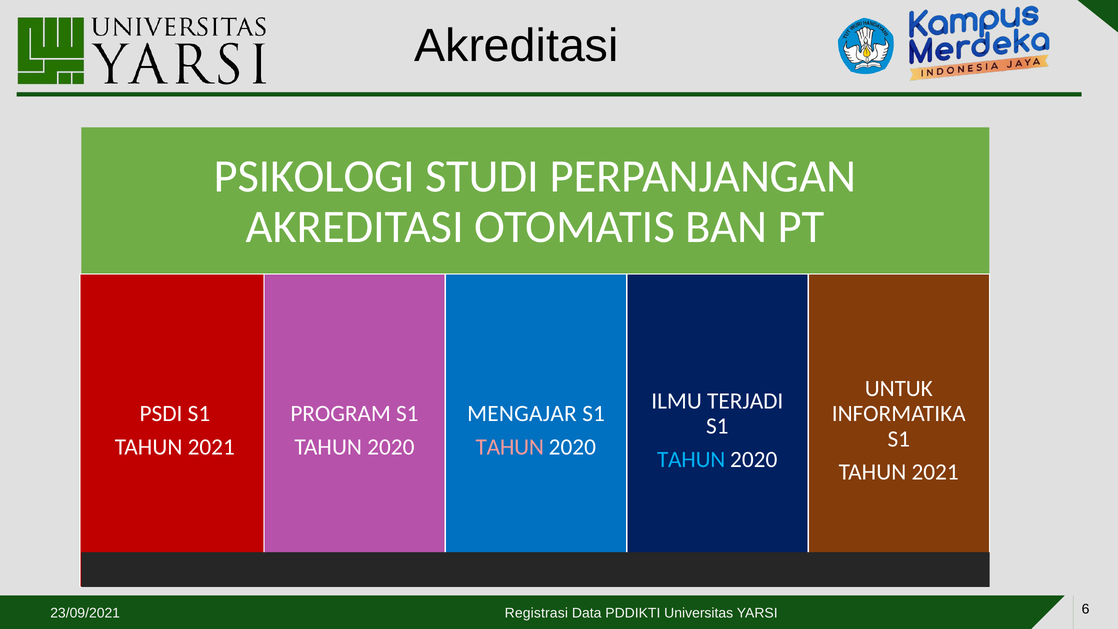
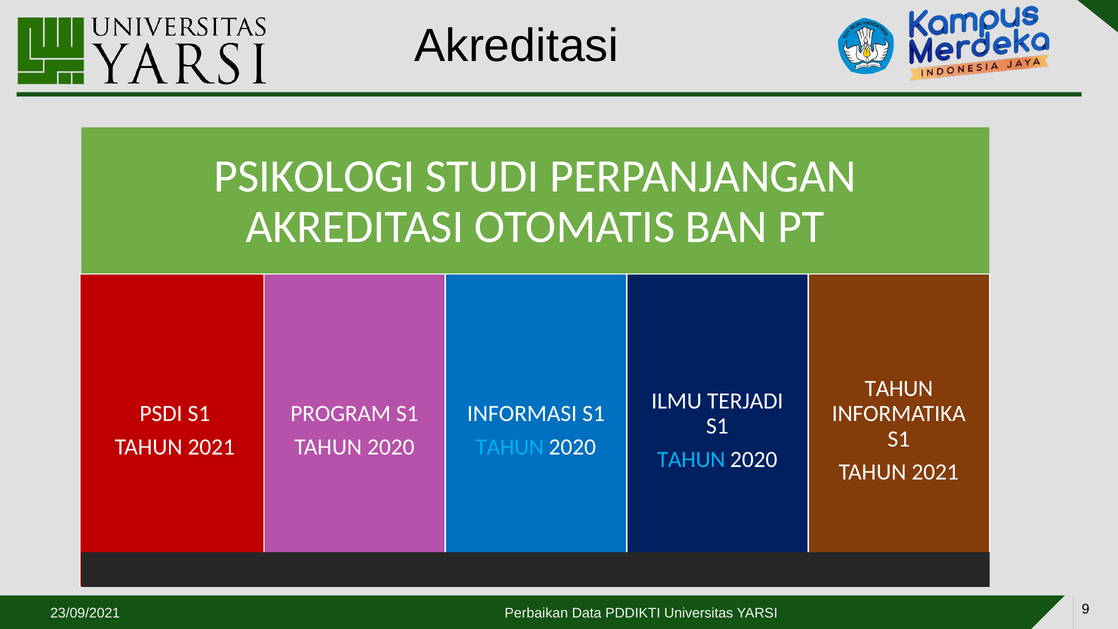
UNTUK at (899, 388): UNTUK -> TAHUN
MENGAJAR: MENGAJAR -> INFORMASI
TAHUN at (510, 447) colour: pink -> light blue
Registrasi: Registrasi -> Perbaikan
6: 6 -> 9
